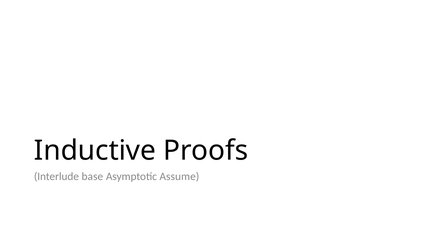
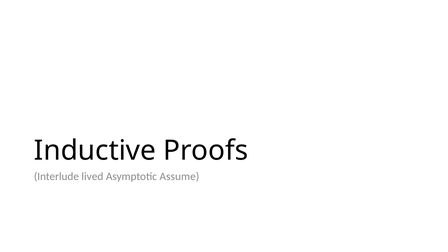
base: base -> lived
